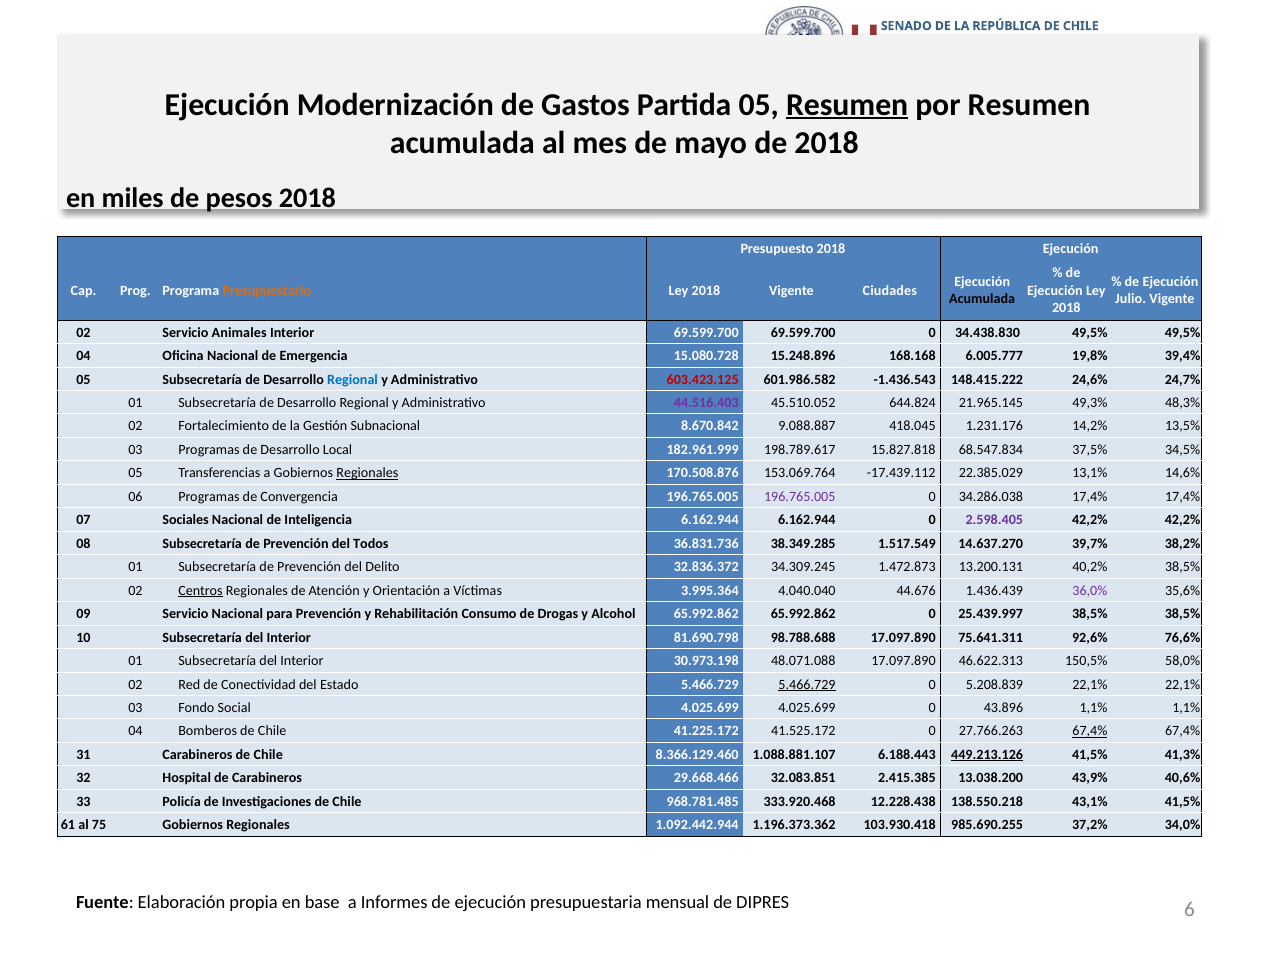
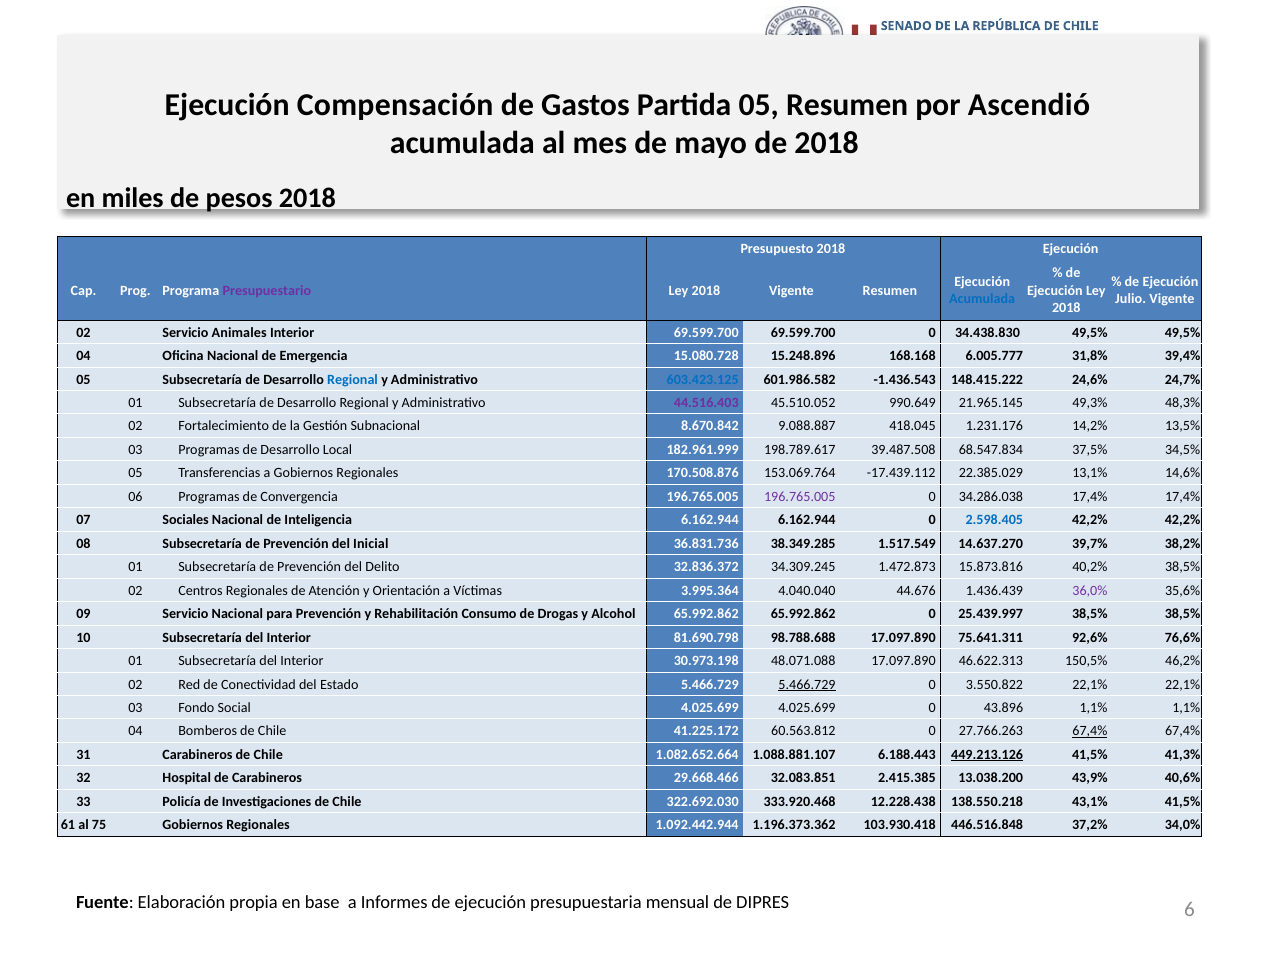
Modernización: Modernización -> Compensación
Resumen at (847, 105) underline: present -> none
por Resumen: Resumen -> Ascendió
Presupuestario at (267, 291) colour: orange -> purple
Vigente Ciudades: Ciudades -> Resumen
Acumulada at (982, 299) colour: black -> blue
19,8%: 19,8% -> 31,8%
603.423.125 colour: red -> blue
644.824: 644.824 -> 990.649
15.827.818: 15.827.818 -> 39.487.508
Regionales at (367, 473) underline: present -> none
2.598.405 colour: purple -> blue
Todos: Todos -> Inicial
13.200.131: 13.200.131 -> 15.873.816
Centros underline: present -> none
58,0%: 58,0% -> 46,2%
5.208.839: 5.208.839 -> 3.550.822
41.525.172: 41.525.172 -> 60.563.812
8.366.129.460: 8.366.129.460 -> 1.082.652.664
968.781.485: 968.781.485 -> 322.692.030
985.690.255: 985.690.255 -> 446.516.848
